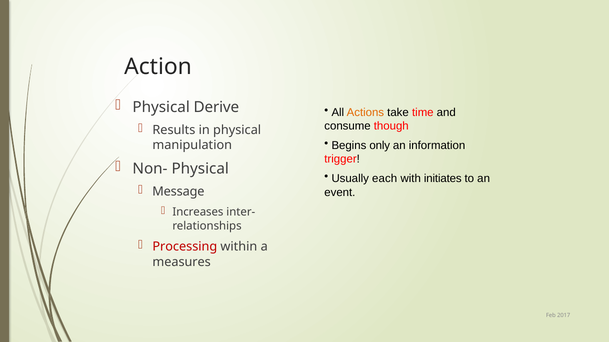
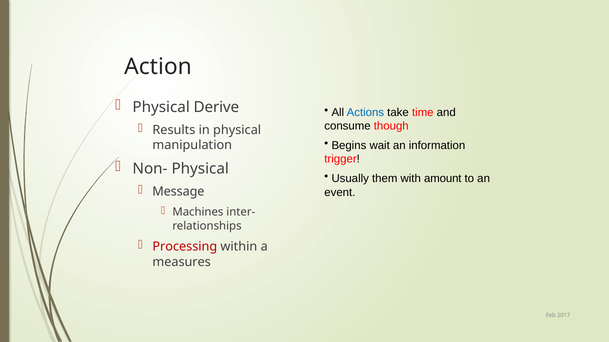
Actions colour: orange -> blue
only: only -> wait
each: each -> them
initiates: initiates -> amount
Increases: Increases -> Machines
